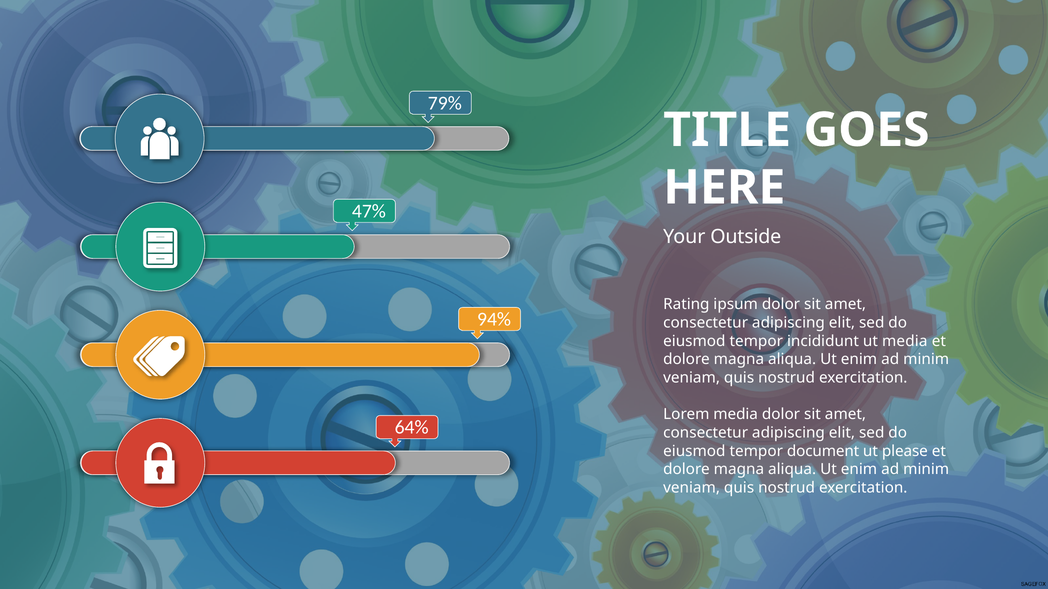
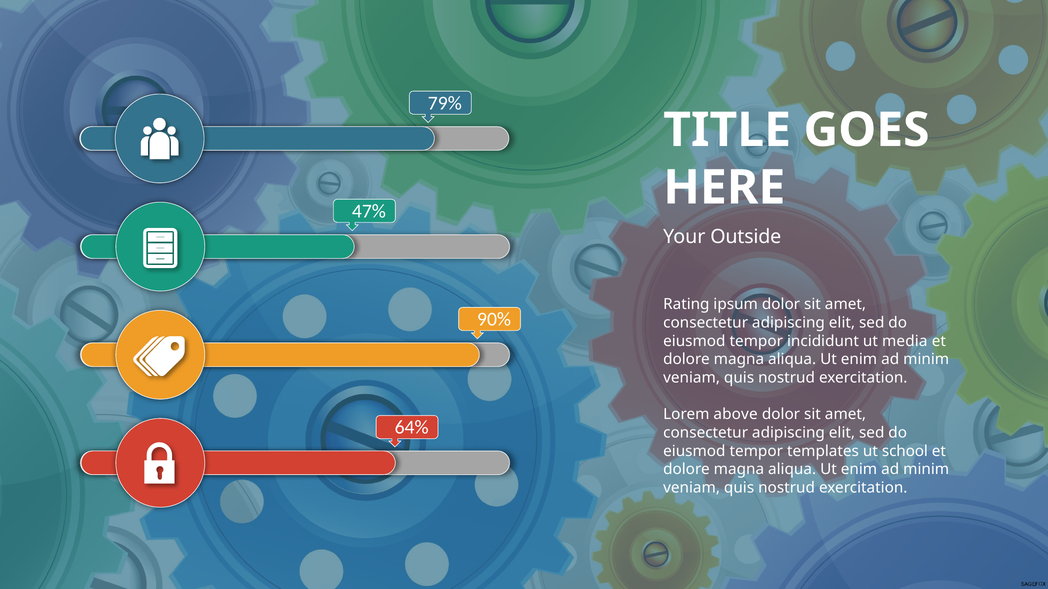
94%: 94% -> 90%
Lorem media: media -> above
document: document -> templates
please: please -> school
